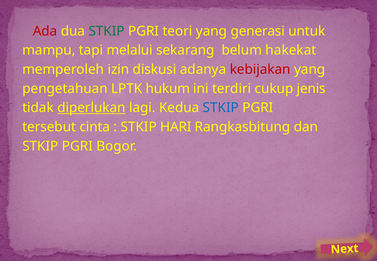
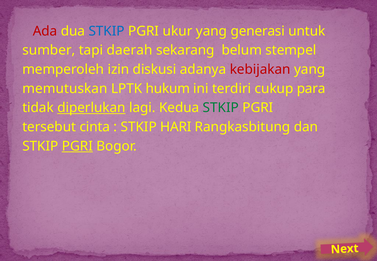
STKIP at (107, 31) colour: green -> blue
teori: teori -> ukur
mampu: mampu -> sumber
melalui: melalui -> daerah
hakekat: hakekat -> stempel
pengetahuan: pengetahuan -> memutuskan
jenis: jenis -> para
STKIP at (221, 108) colour: blue -> green
PGRI at (77, 146) underline: none -> present
